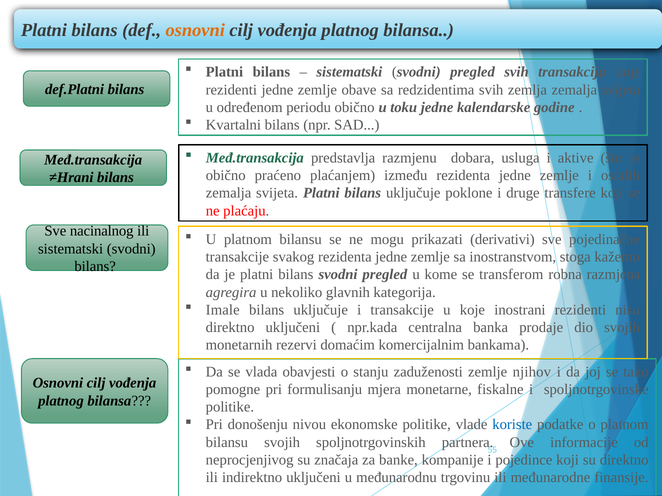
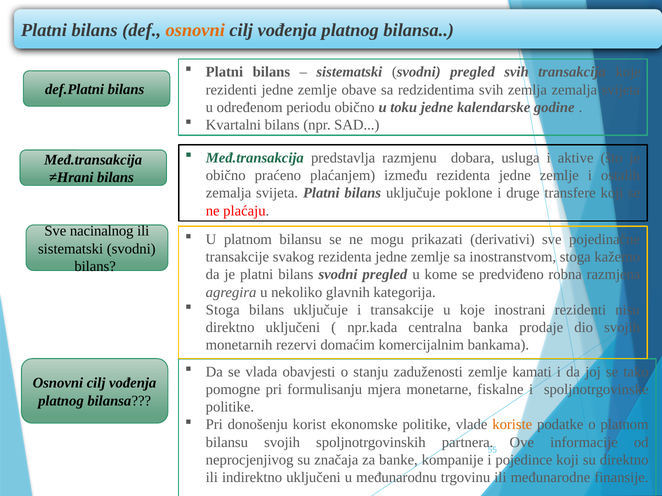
transferom: transferom -> predviđeno
Imale at (223, 310): Imale -> Stoga
njihov: njihov -> kamati
nivou: nivou -> korist
koriste colour: blue -> orange
